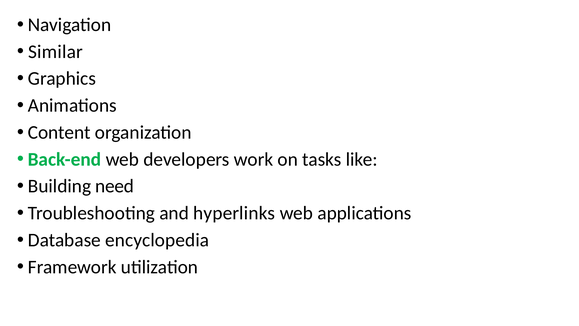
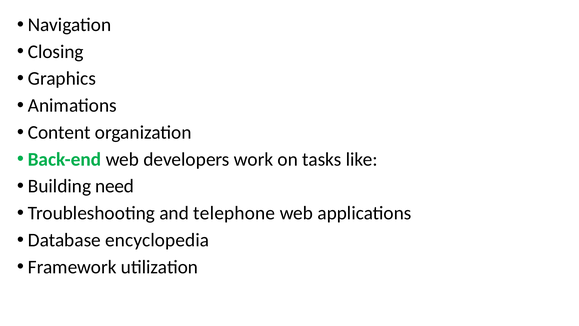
Similar: Similar -> Closing
hyperlinks: hyperlinks -> telephone
